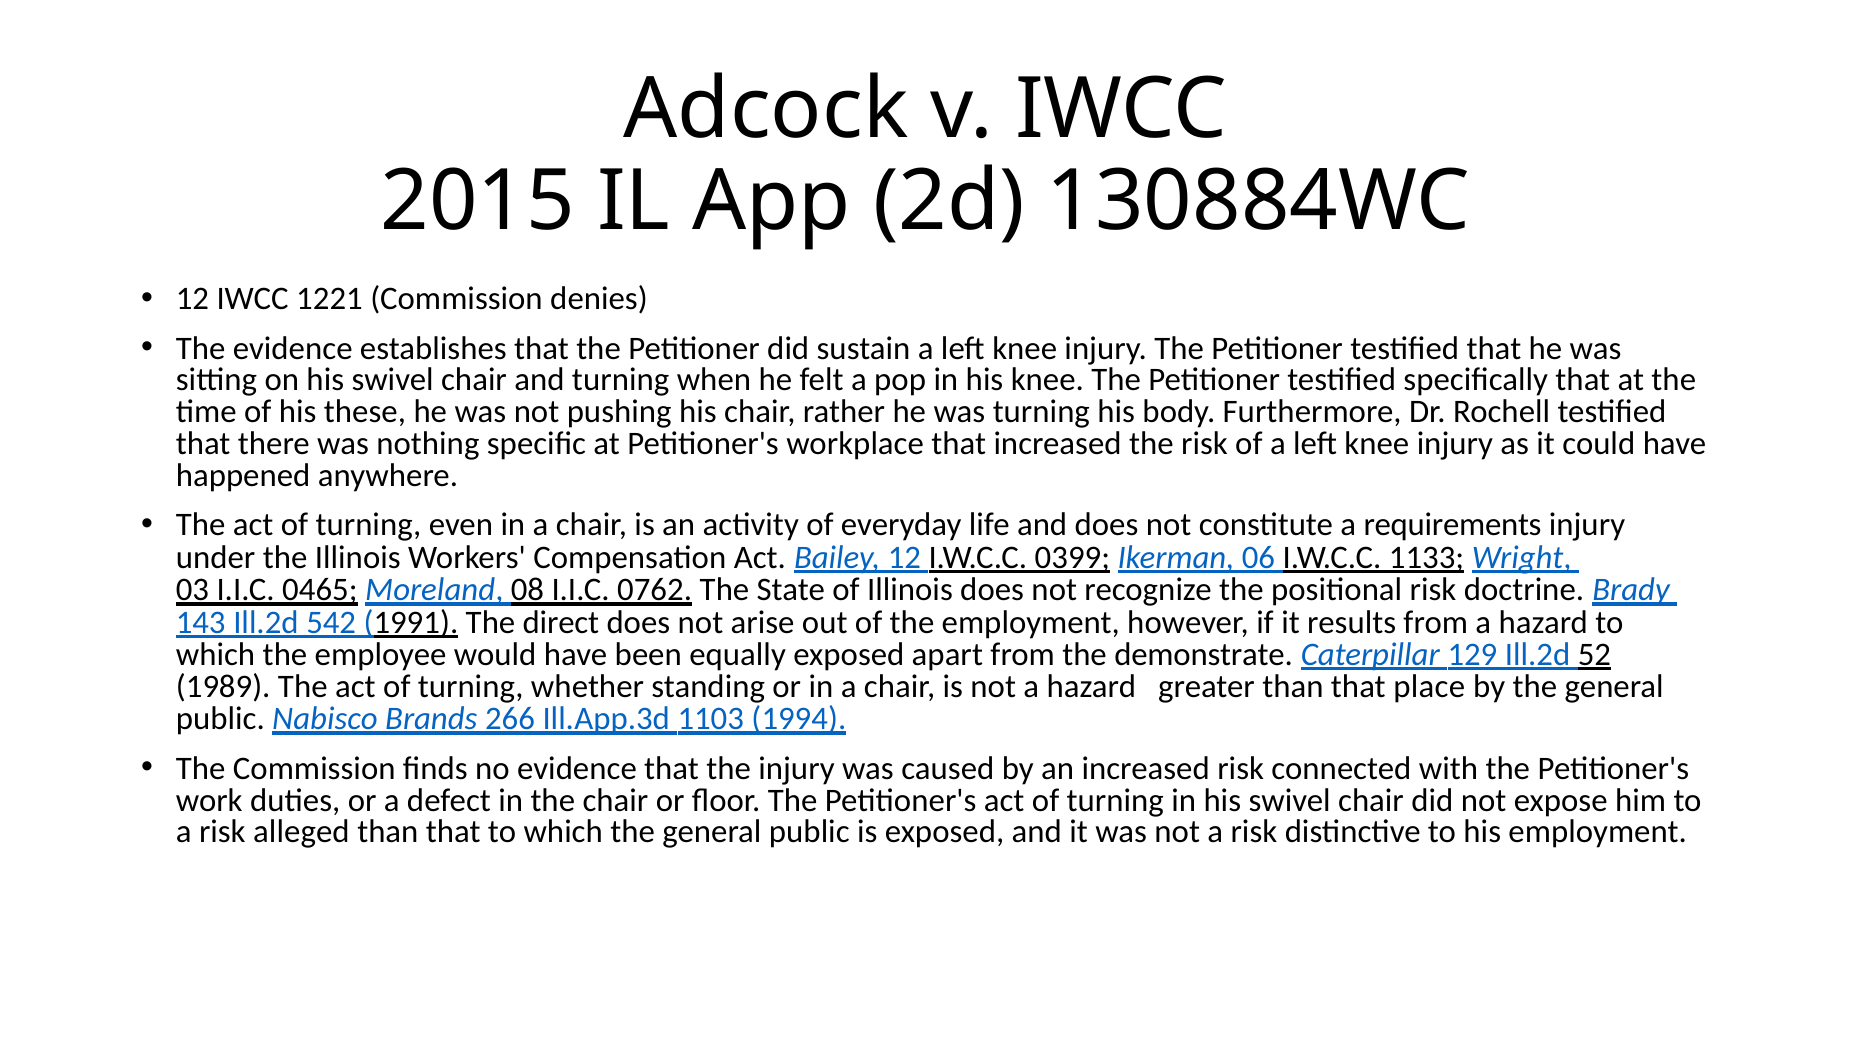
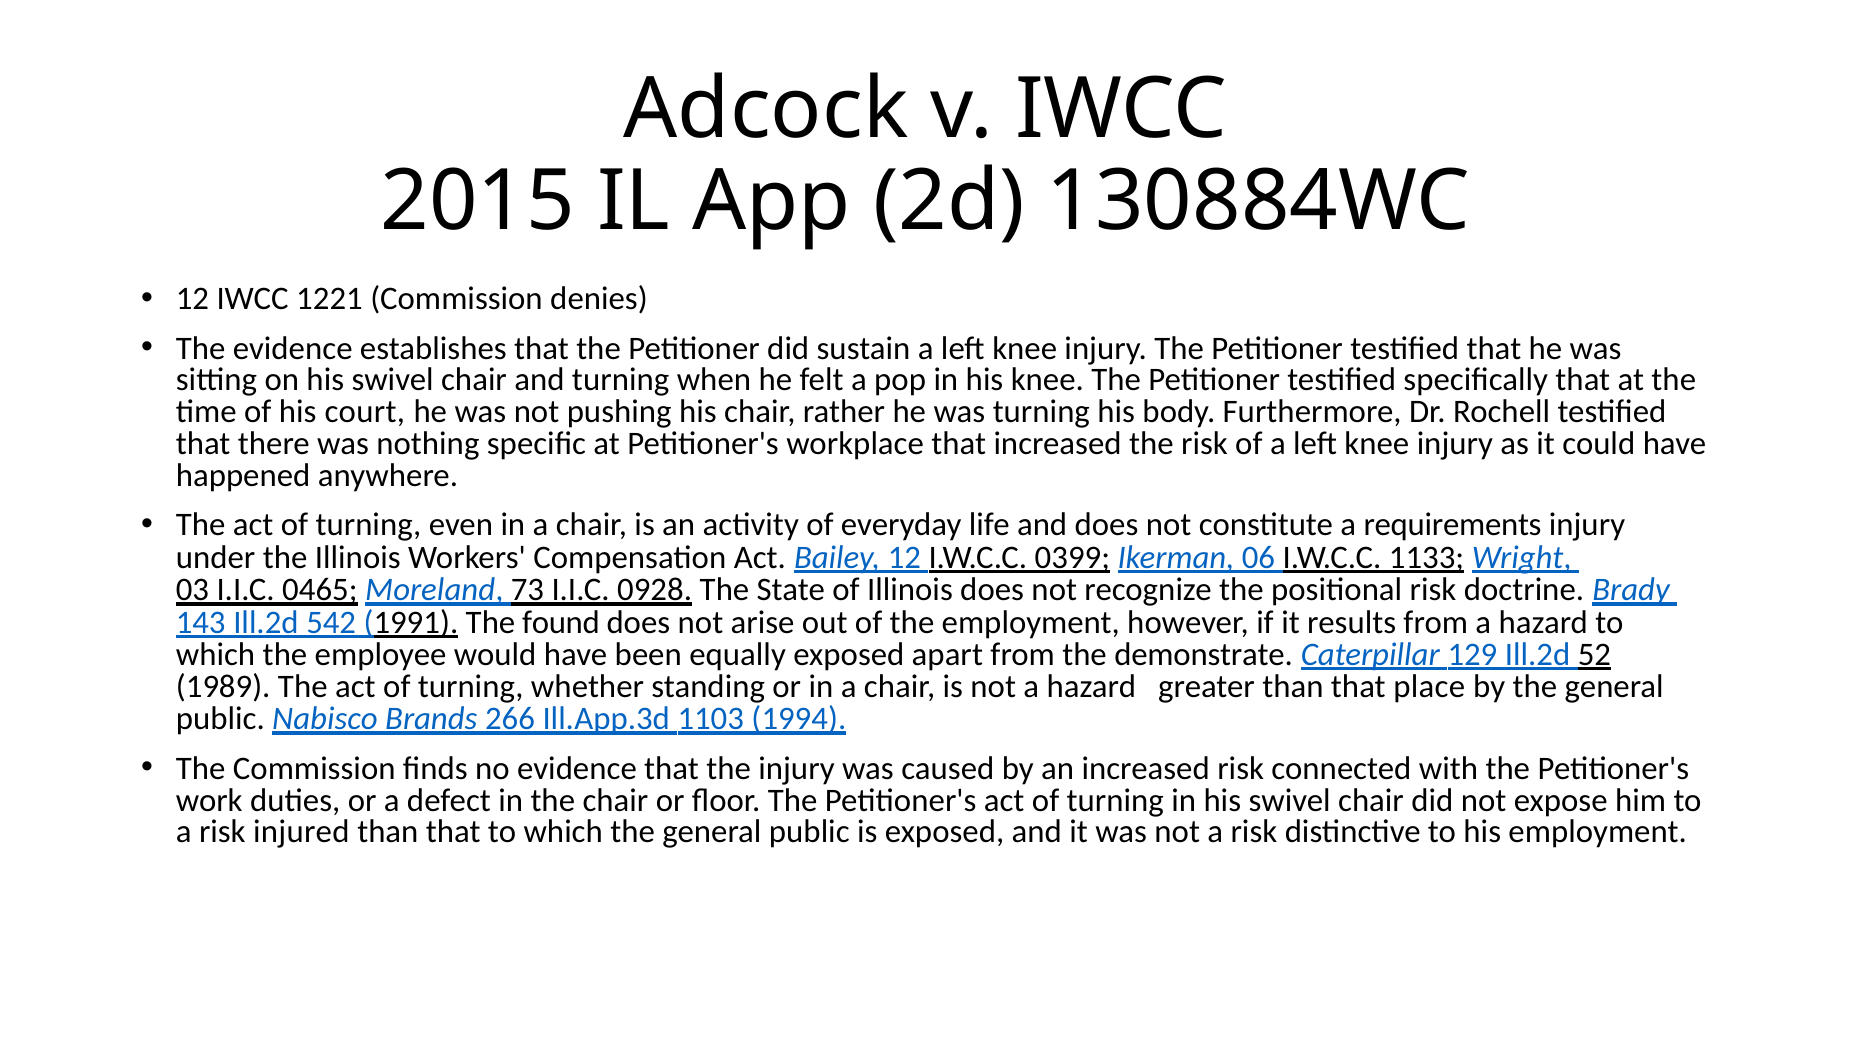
these: these -> court
08: 08 -> 73
0762: 0762 -> 0928
direct: direct -> found
alleged: alleged -> injured
